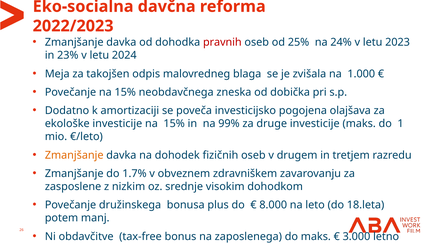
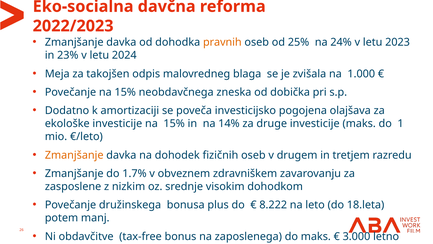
pravnih colour: red -> orange
99%: 99% -> 14%
8.000: 8.000 -> 8.222
